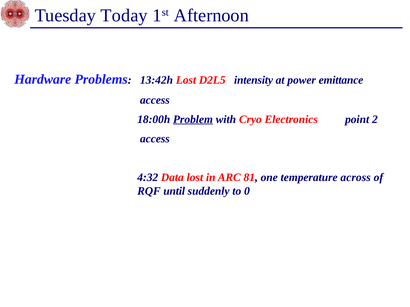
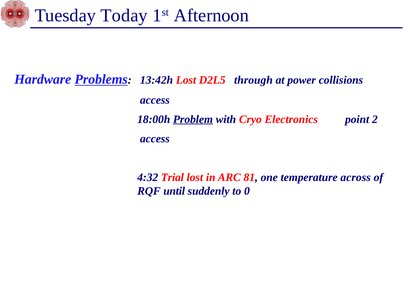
Problems underline: none -> present
intensity: intensity -> through
emittance: emittance -> collisions
Data: Data -> Trial
